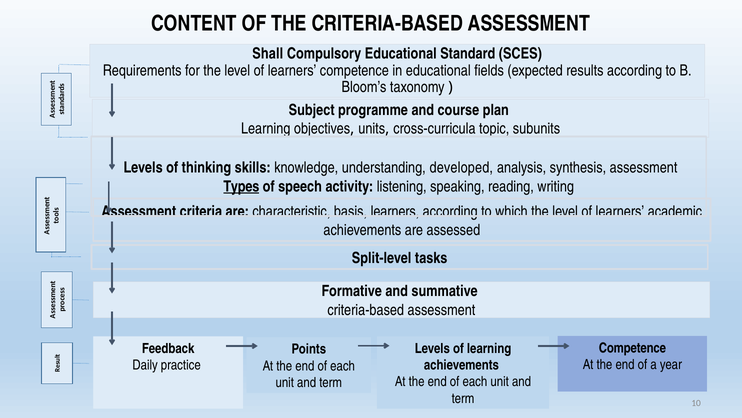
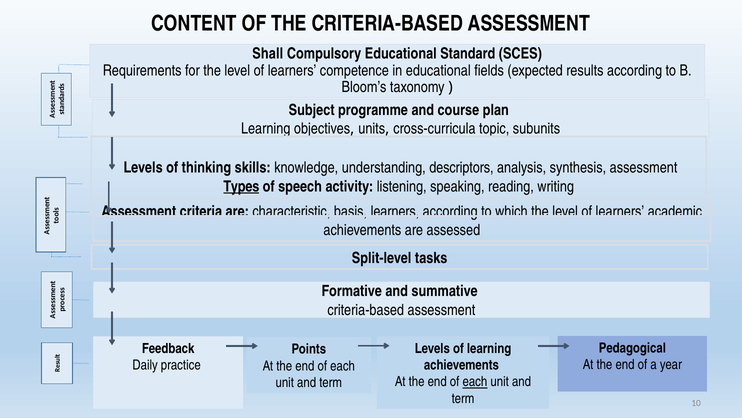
developed: developed -> descriptors
Competence at (632, 347): Competence -> Pedagogical
each at (475, 381) underline: none -> present
